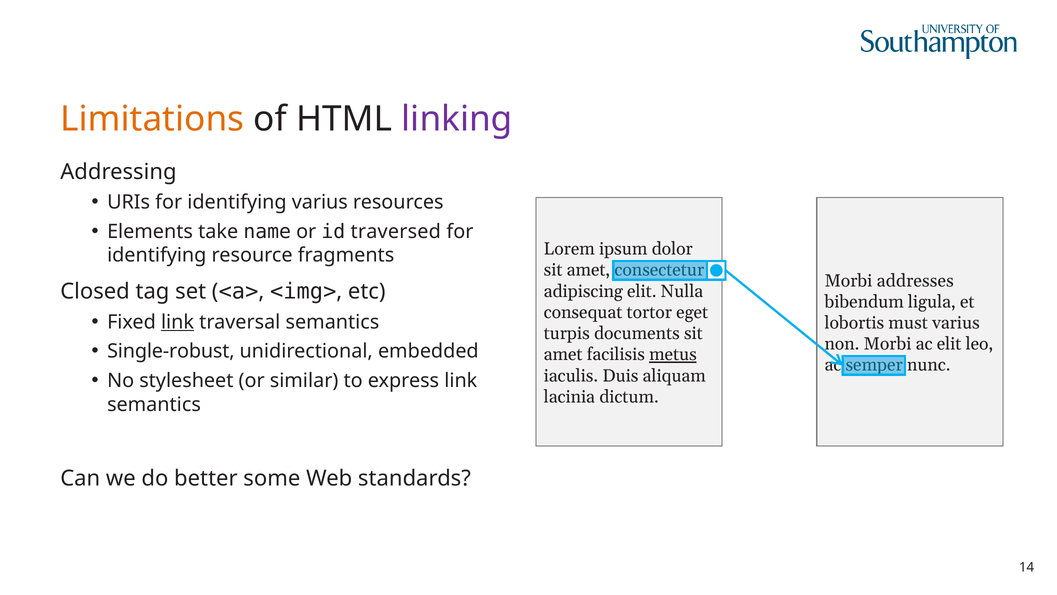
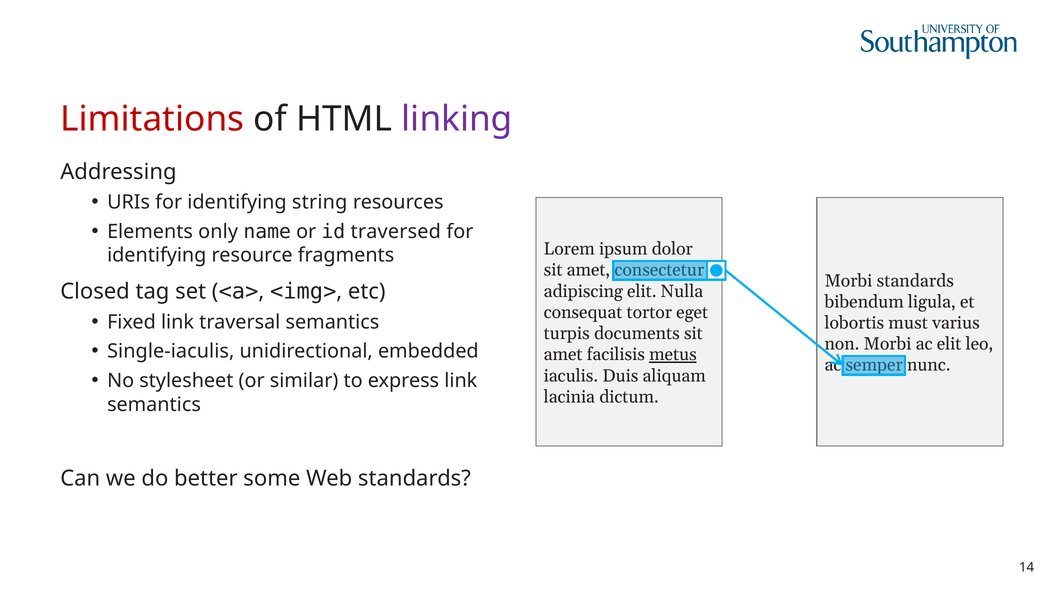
Limitations colour: orange -> red
identifying varius: varius -> string
take: take -> only
Morbi addresses: addresses -> standards
link at (178, 322) underline: present -> none
Single-robust: Single-robust -> Single-iaculis
